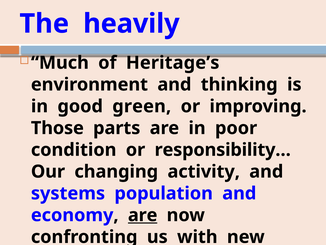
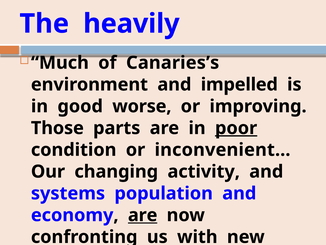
Heritage’s: Heritage’s -> Canaries’s
thinking: thinking -> impelled
green: green -> worse
poor underline: none -> present
responsibility…: responsibility… -> inconvenient…
